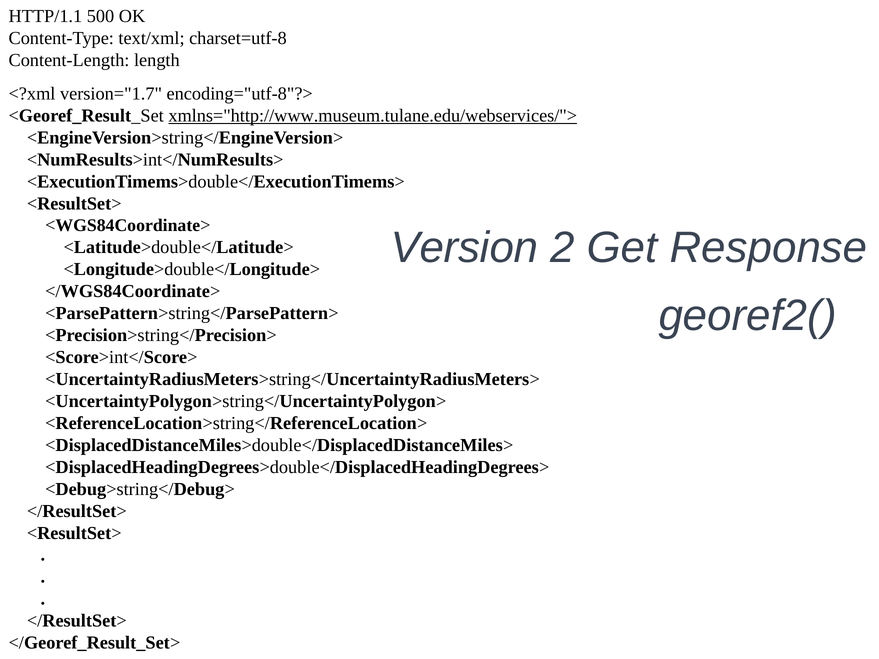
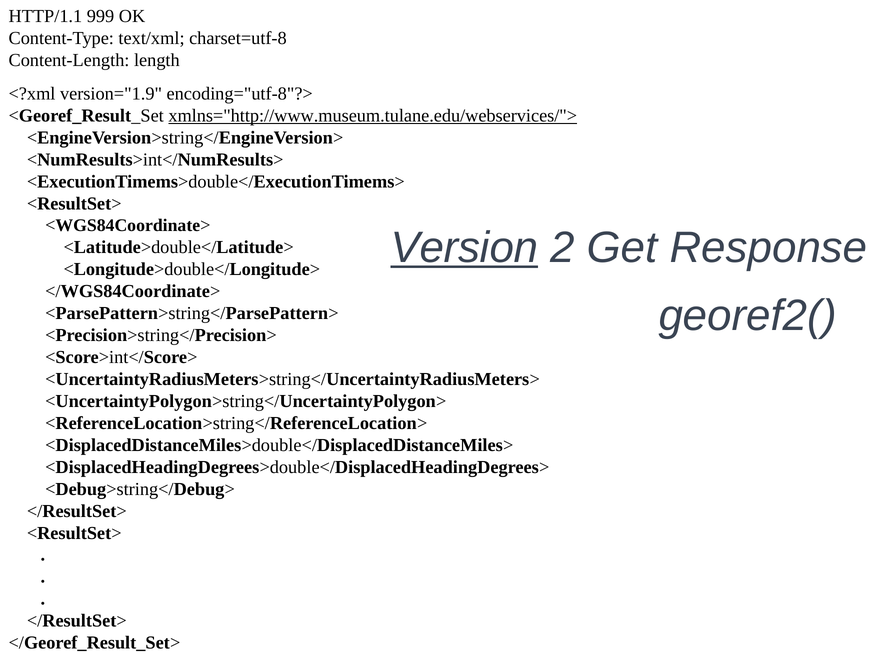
500: 500 -> 999
version="1.7: version="1.7 -> version="1.9
Version underline: none -> present
